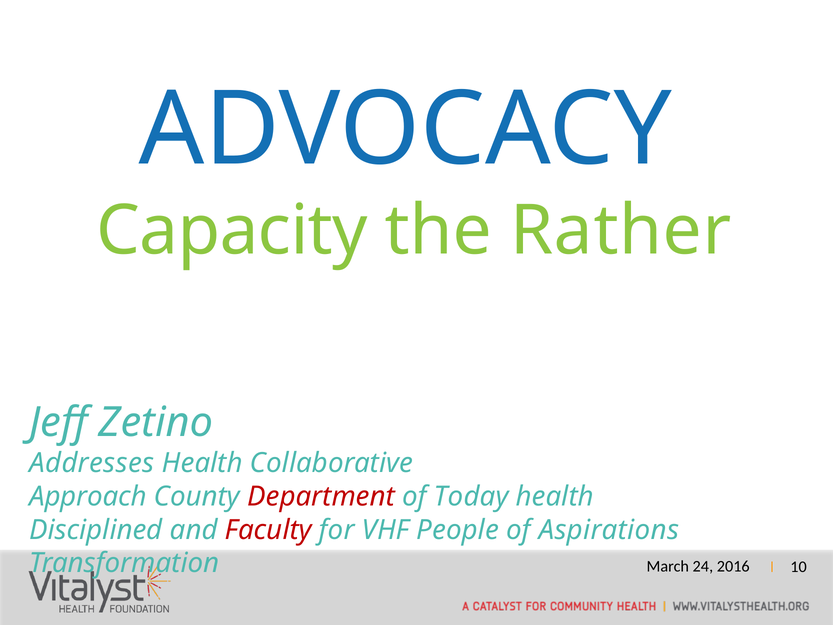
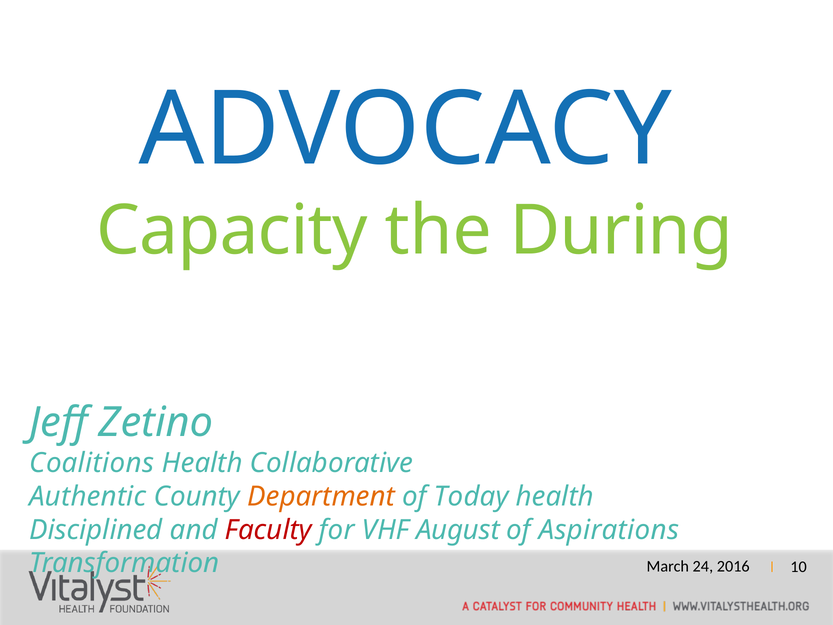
Rather: Rather -> During
Addresses: Addresses -> Coalitions
Approach: Approach -> Authentic
Department colour: red -> orange
People: People -> August
